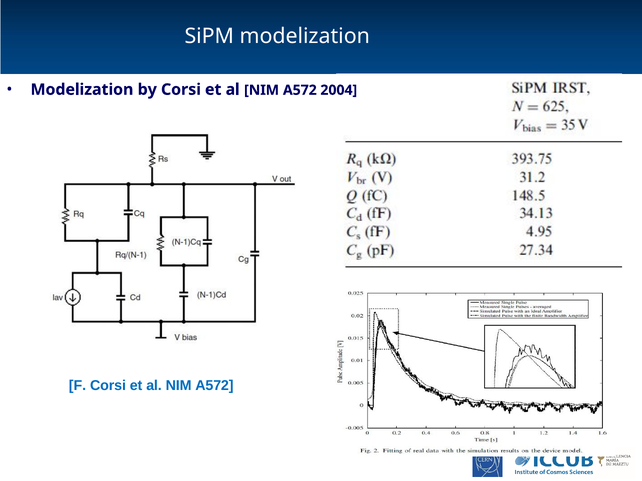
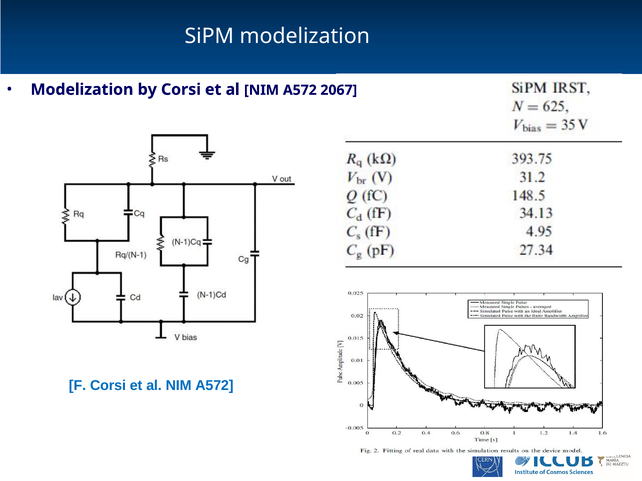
2004: 2004 -> 2067
